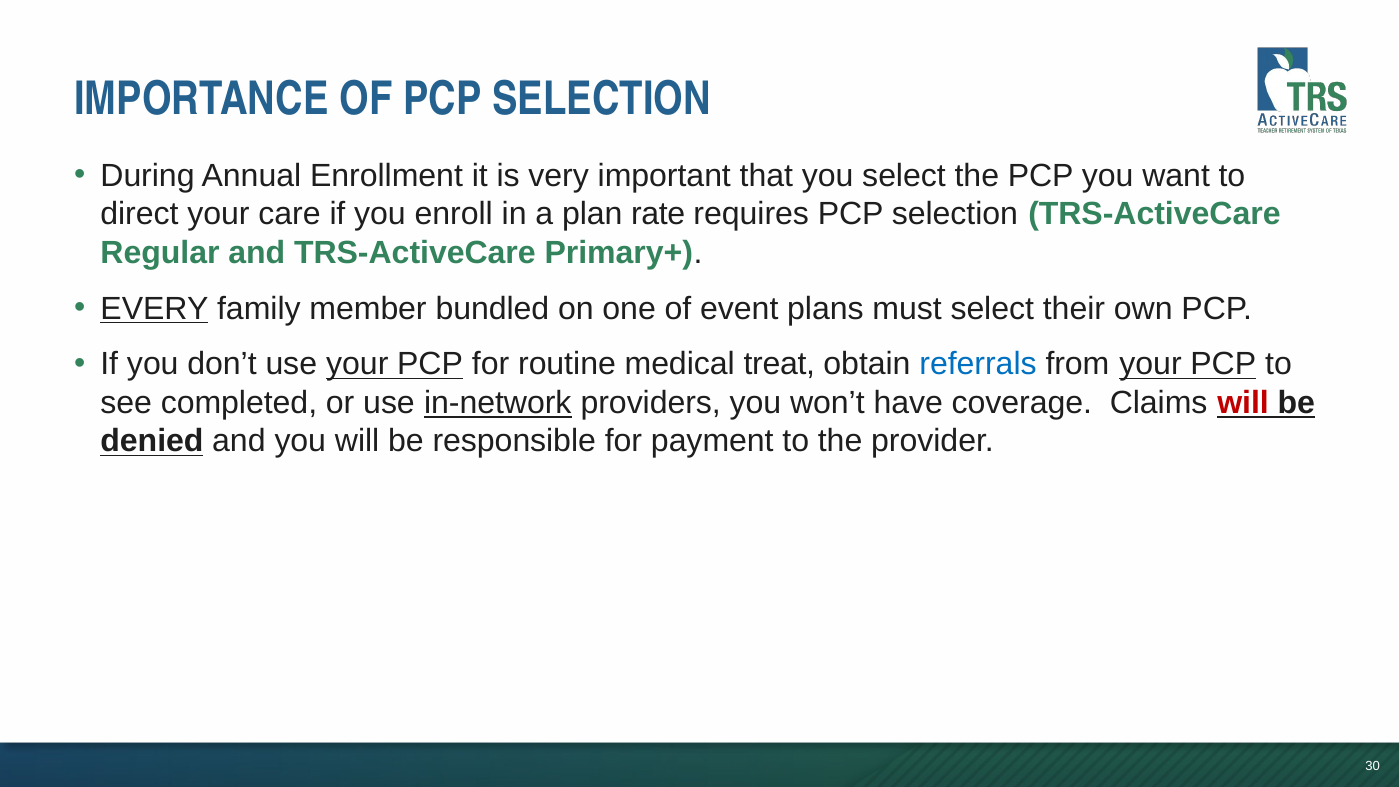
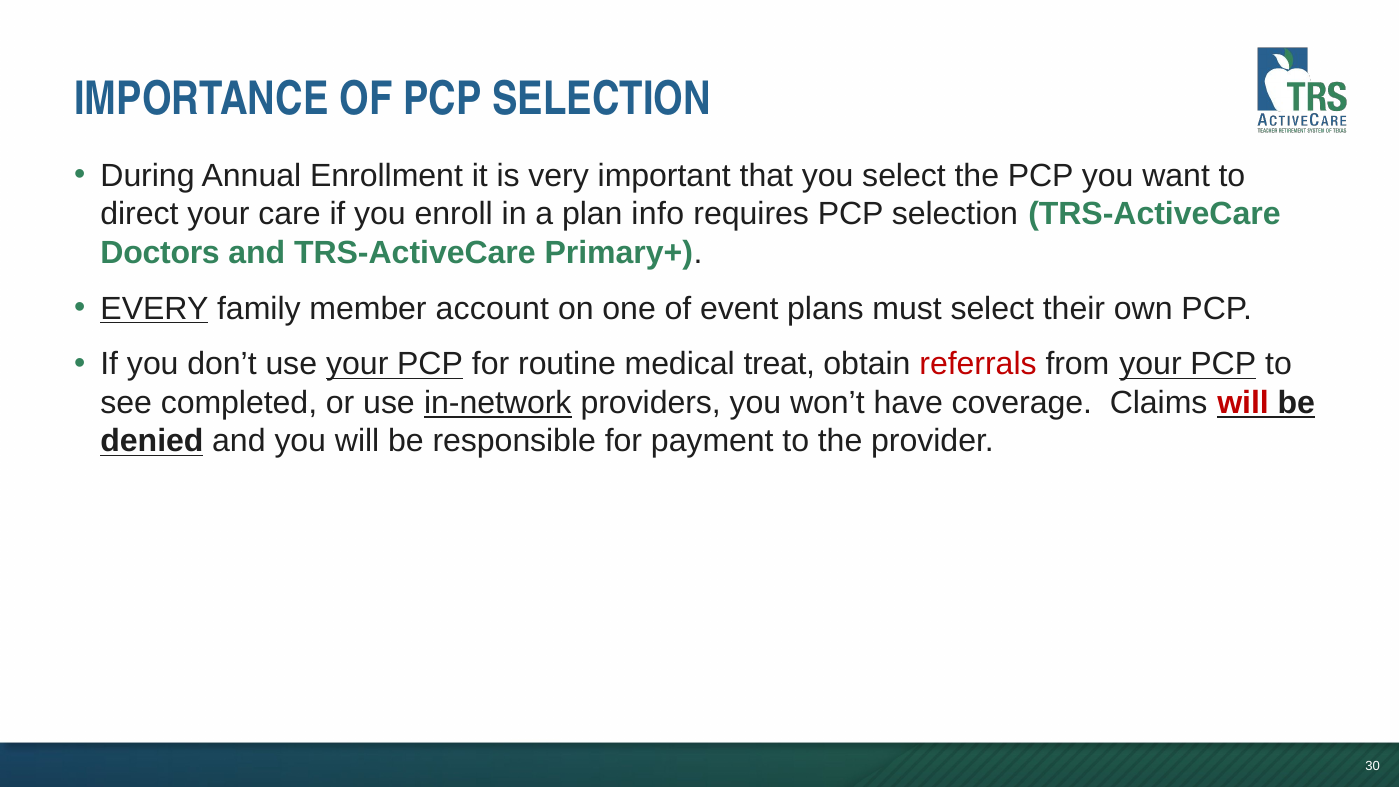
rate: rate -> info
Regular: Regular -> Doctors
bundled: bundled -> account
referrals colour: blue -> red
